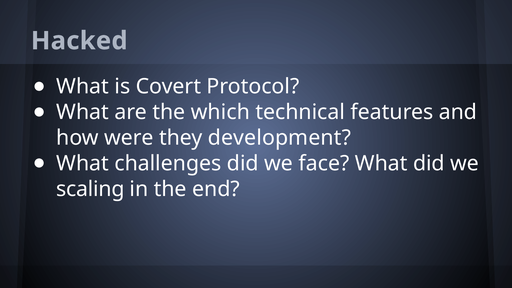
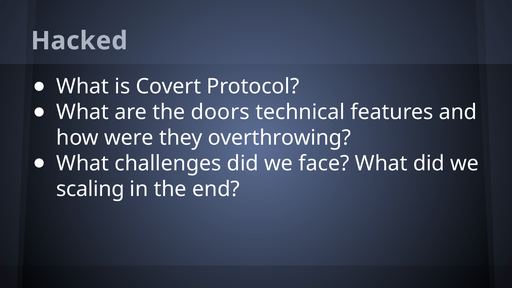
which: which -> doors
development: development -> overthrowing
